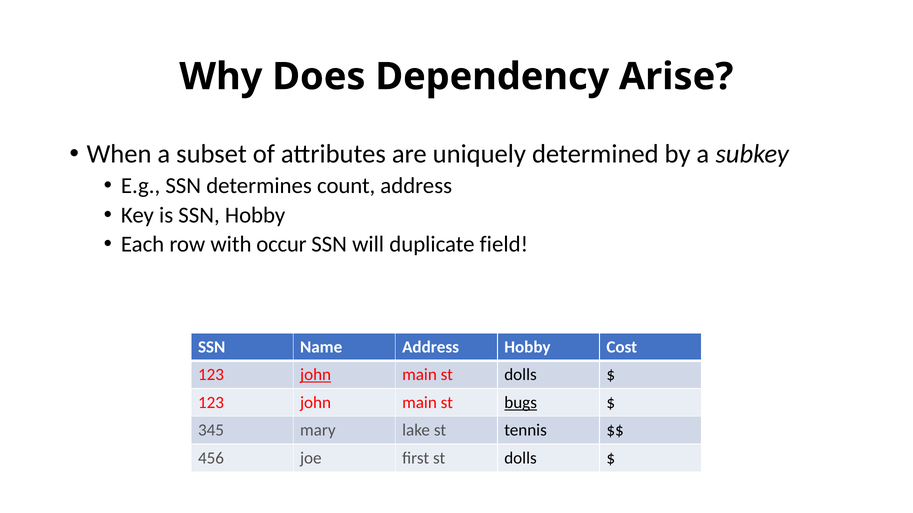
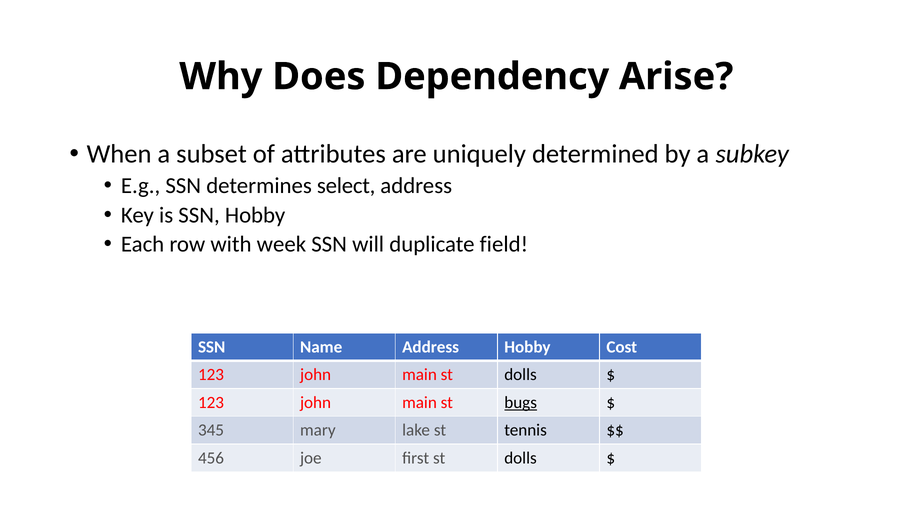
count: count -> select
occur: occur -> week
john at (316, 375) underline: present -> none
